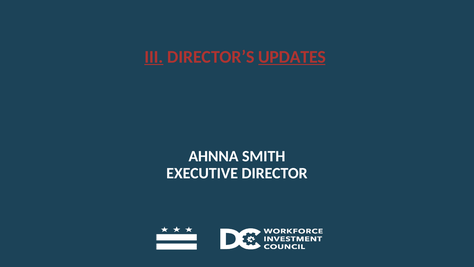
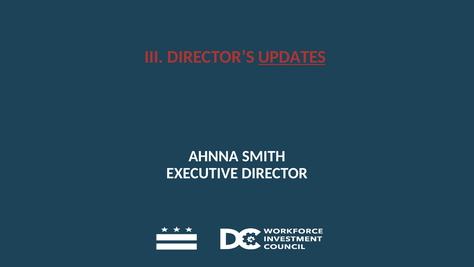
III underline: present -> none
